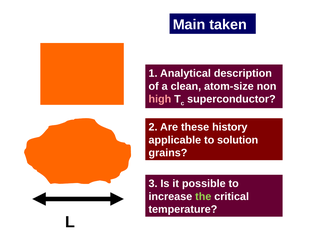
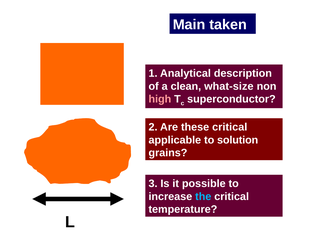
atom-size: atom-size -> what-size
these history: history -> critical
the colour: light green -> light blue
